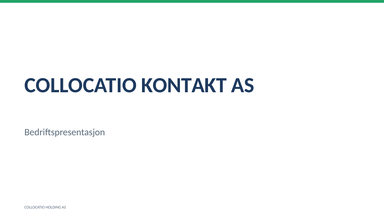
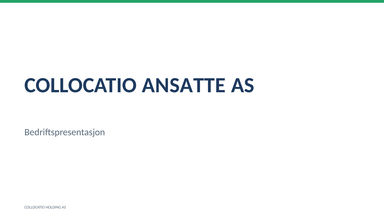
KONTAKT: KONTAKT -> ANSATTE
